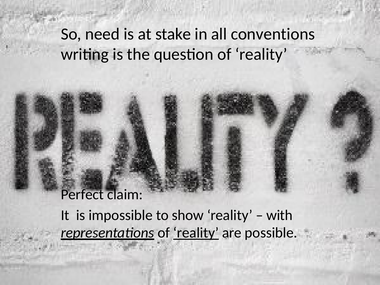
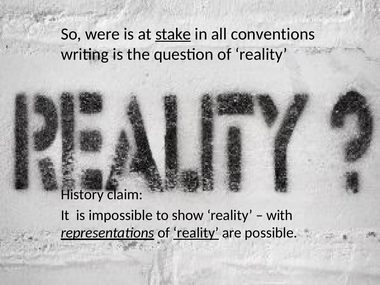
need: need -> were
stake underline: none -> present
Perfect: Perfect -> History
